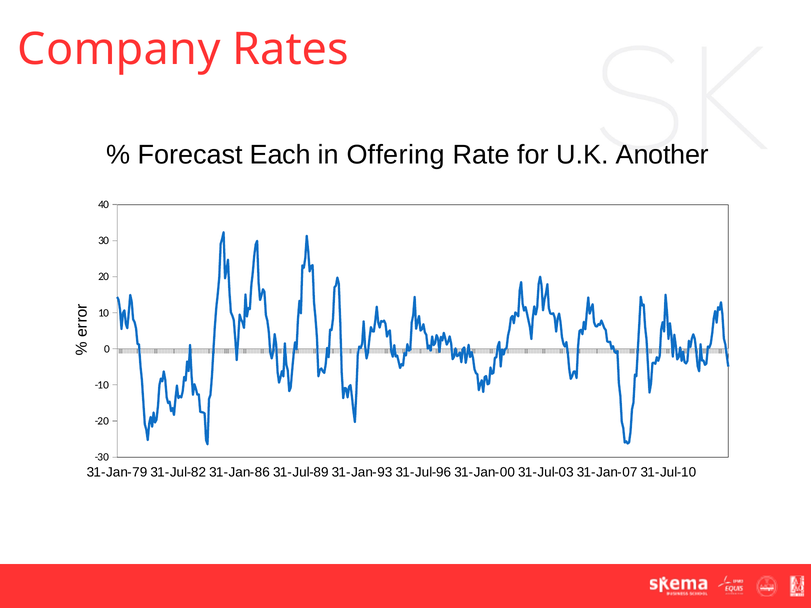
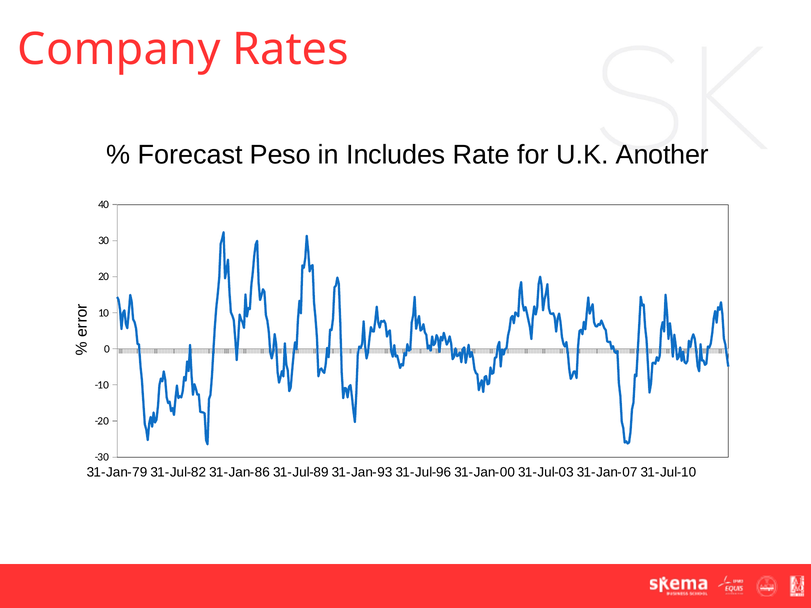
Each: Each -> Peso
Offering: Offering -> Includes
